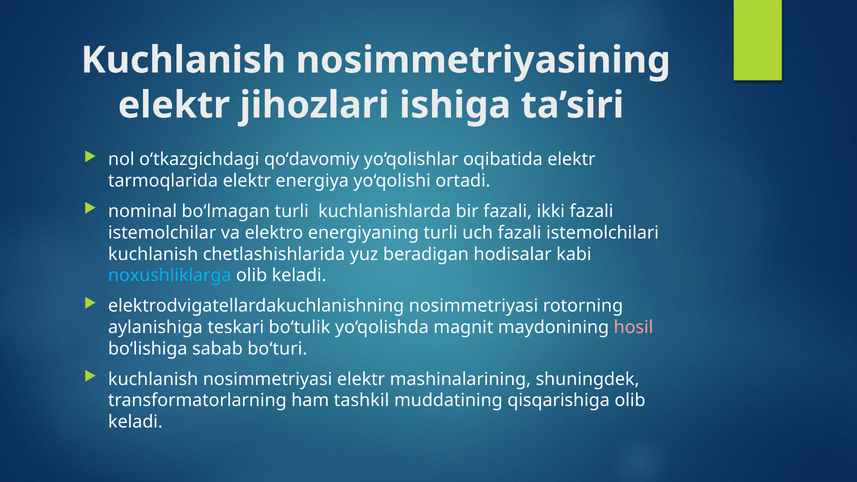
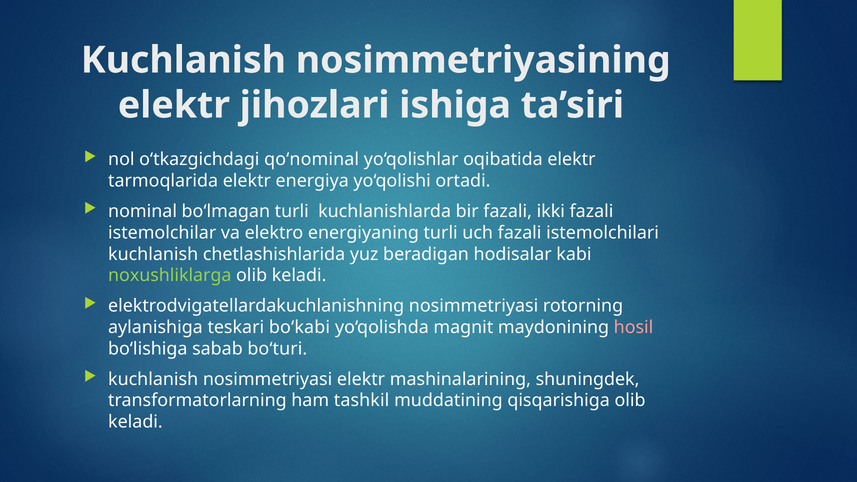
qo‘davomiy: qo‘davomiy -> qo‘nominal
noxushliklarga colour: light blue -> light green
bo‘tulik: bo‘tulik -> bo‘kabi
